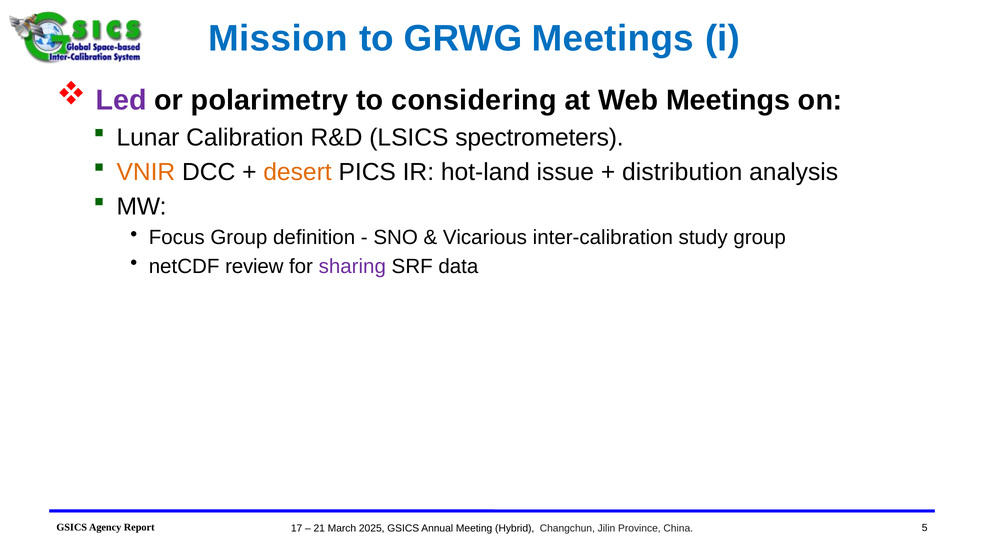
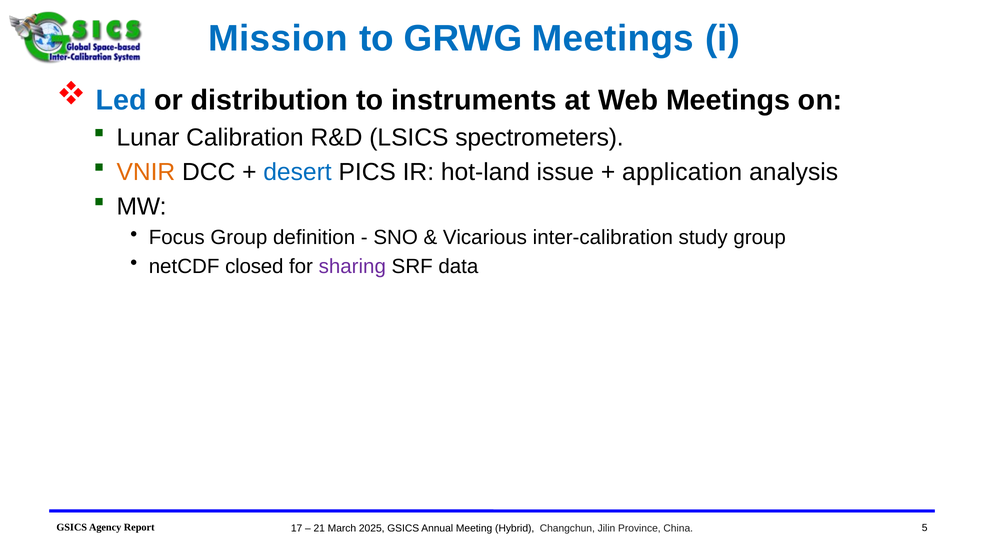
Led colour: purple -> blue
polarimetry: polarimetry -> distribution
considering: considering -> instruments
desert colour: orange -> blue
distribution: distribution -> application
review: review -> closed
